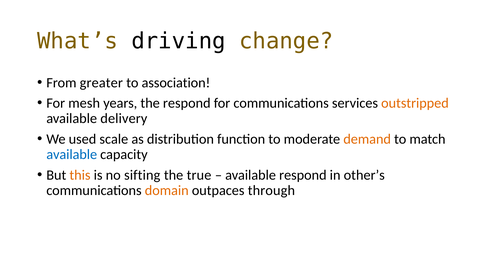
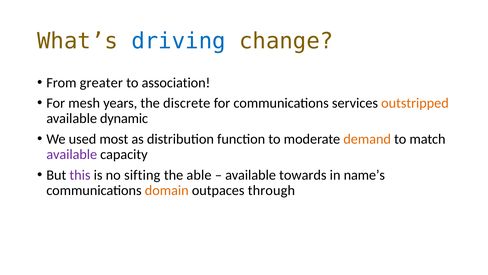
driving colour: black -> blue
the respond: respond -> discrete
delivery: delivery -> dynamic
scale: scale -> most
available at (72, 154) colour: blue -> purple
this colour: orange -> purple
true: true -> able
available respond: respond -> towards
other’s: other’s -> name’s
